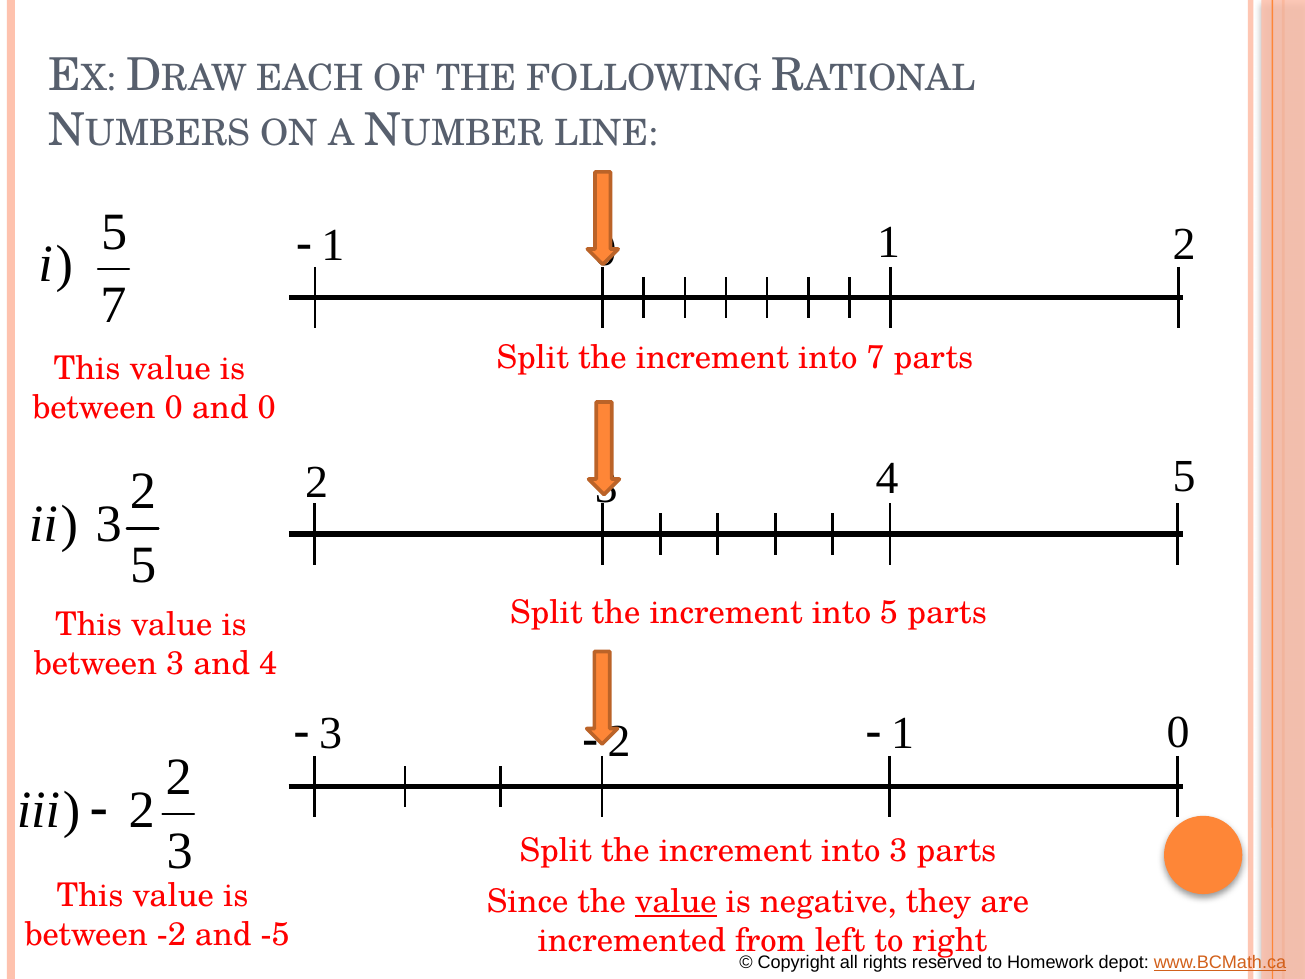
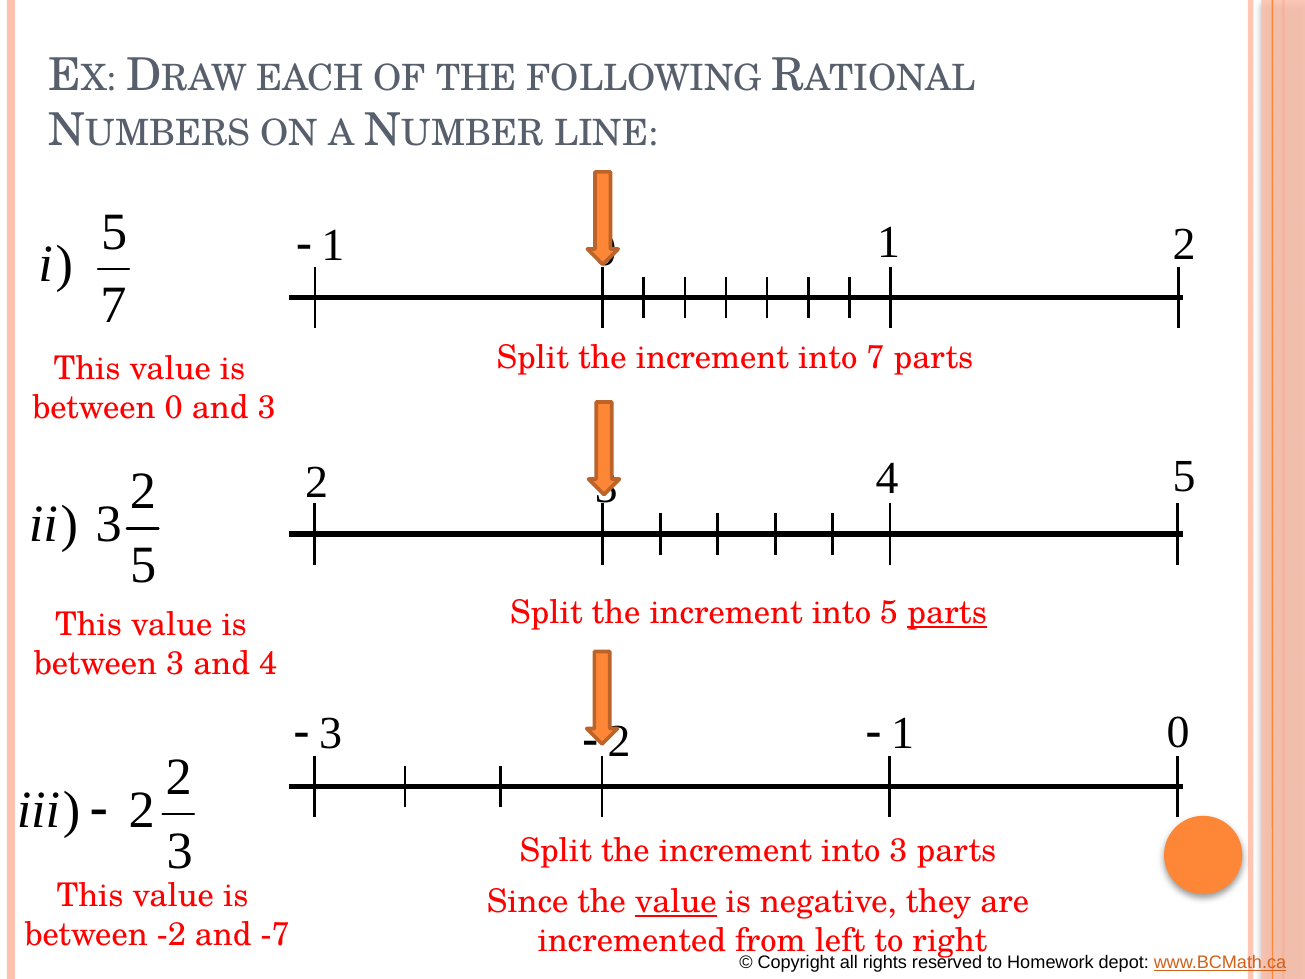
and 0: 0 -> 3
parts at (947, 612) underline: none -> present
-5: -5 -> -7
